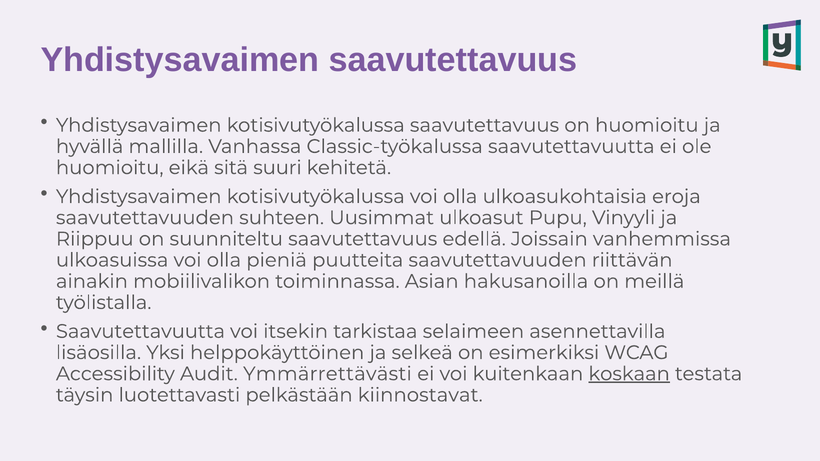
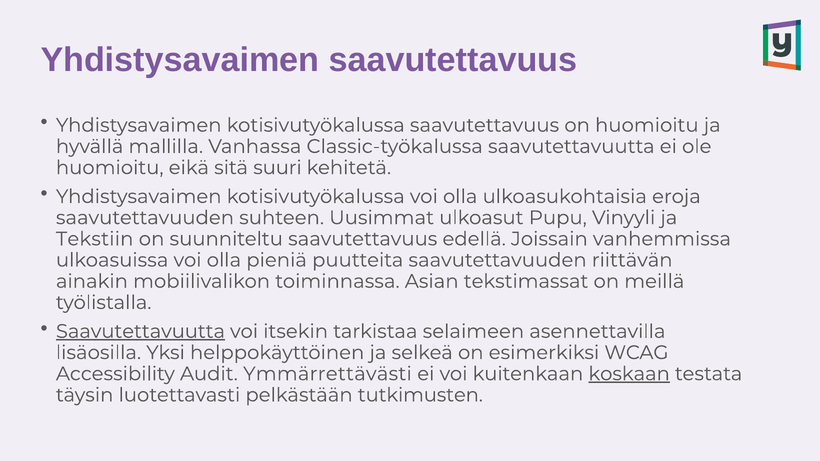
Riippuu: Riippuu -> Tekstiin
hakusanoilla: hakusanoilla -> tekstimassat
Saavutettavuutta at (140, 332) underline: none -> present
kiinnostavat: kiinnostavat -> tutkimusten
